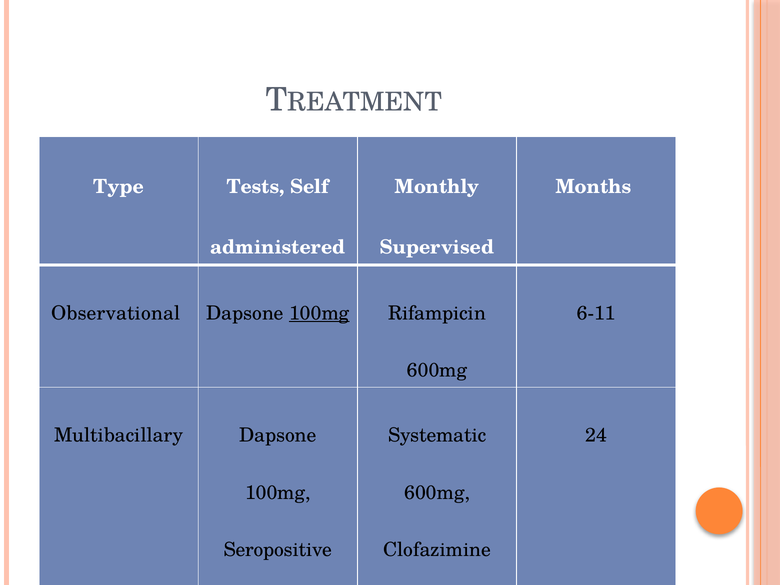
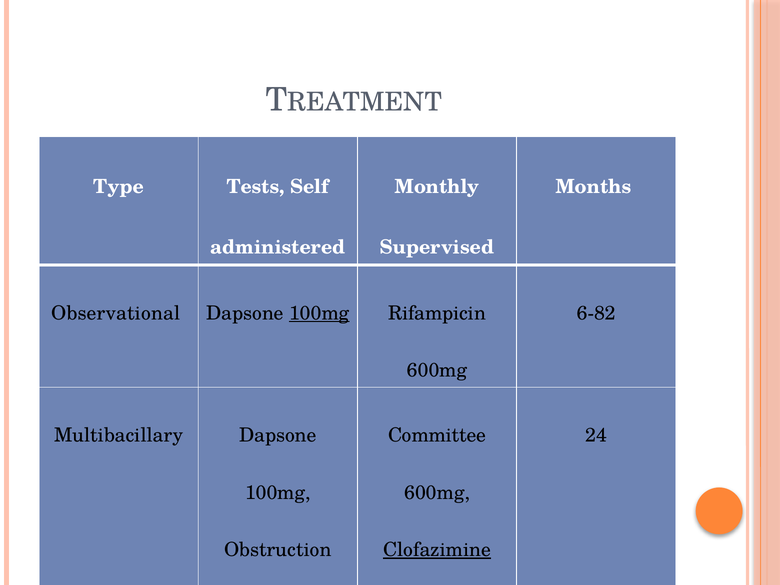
6-11: 6-11 -> 6-82
Systematic: Systematic -> Committee
Seropositive: Seropositive -> Obstruction
Clofazimine underline: none -> present
